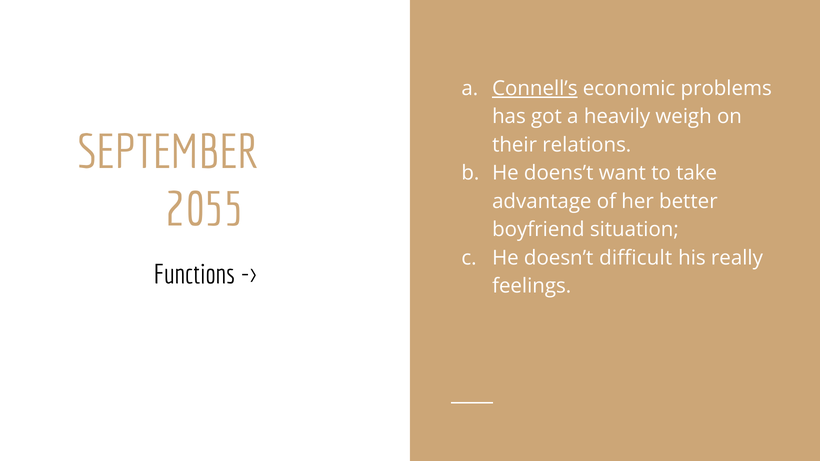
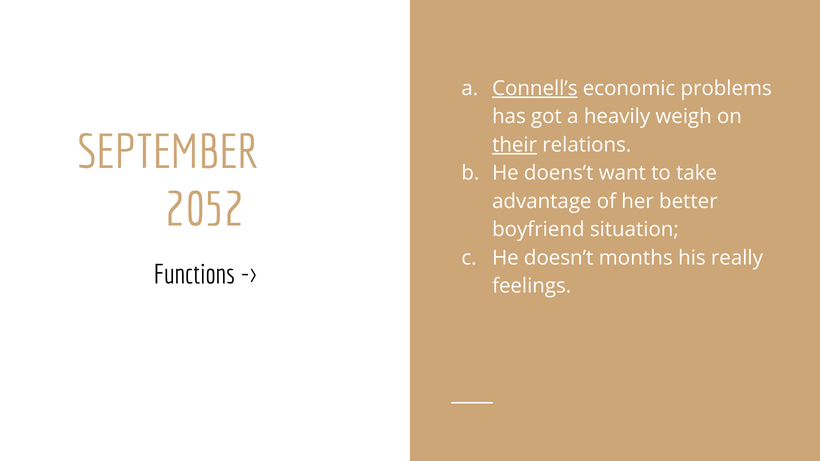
their underline: none -> present
2055: 2055 -> 2052
difficult: difficult -> months
